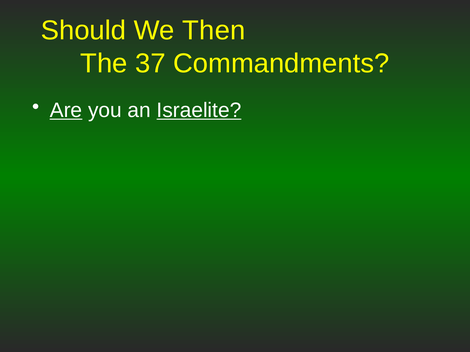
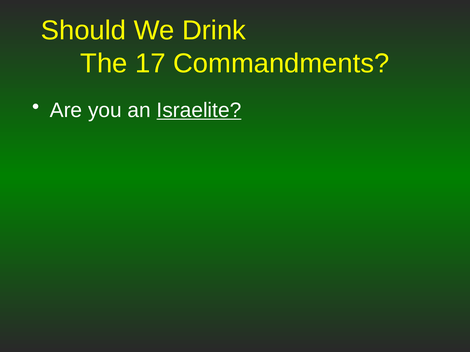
Then: Then -> Drink
37: 37 -> 17
Are underline: present -> none
